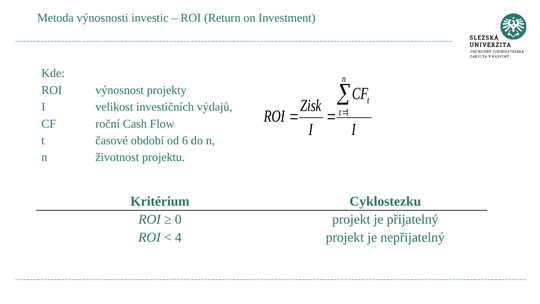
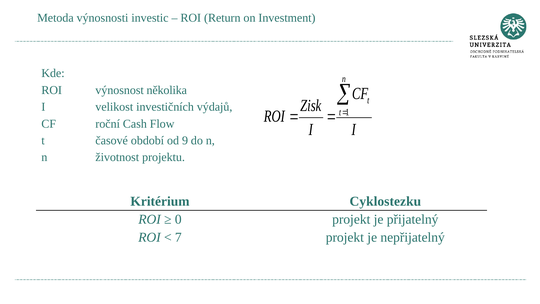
projekty: projekty -> několika
6: 6 -> 9
4: 4 -> 7
